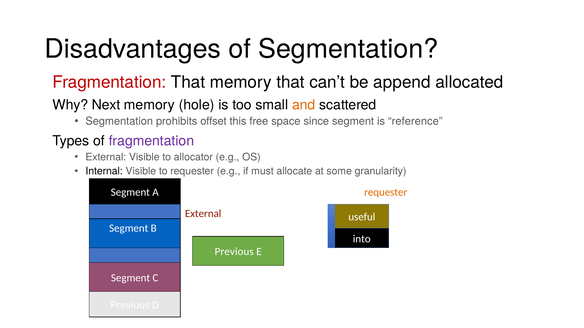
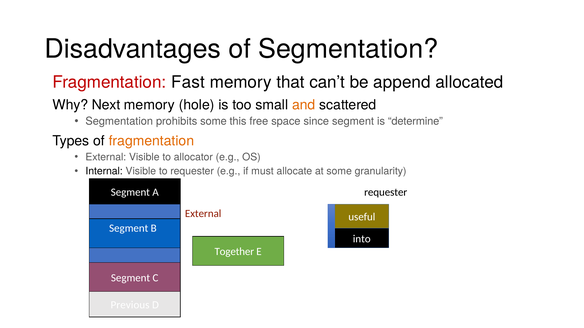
Fragmentation That: That -> Fast
prohibits offset: offset -> some
reference: reference -> determine
fragmentation at (151, 141) colour: purple -> orange
requester at (386, 193) colour: orange -> black
Previous at (234, 252): Previous -> Together
